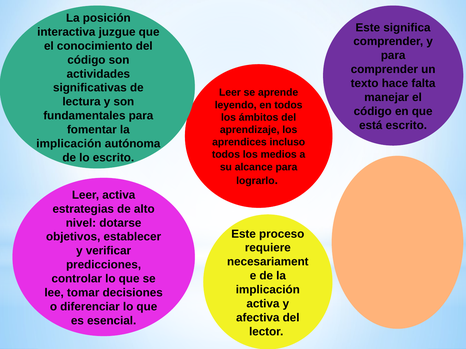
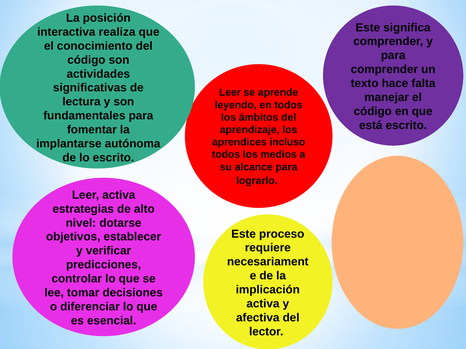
juzgue: juzgue -> realiza
implicación at (69, 144): implicación -> implantarse
